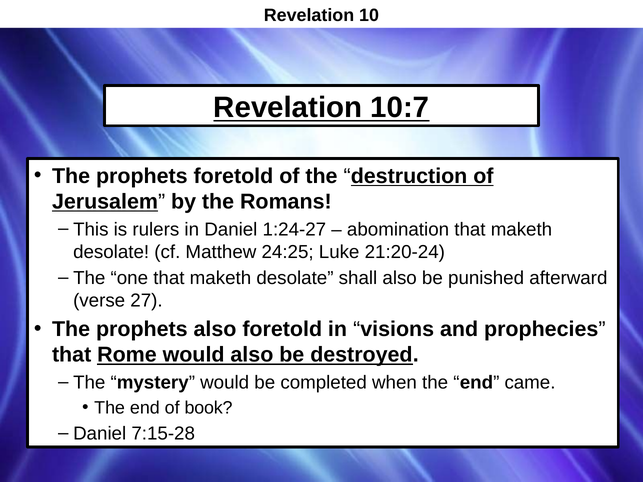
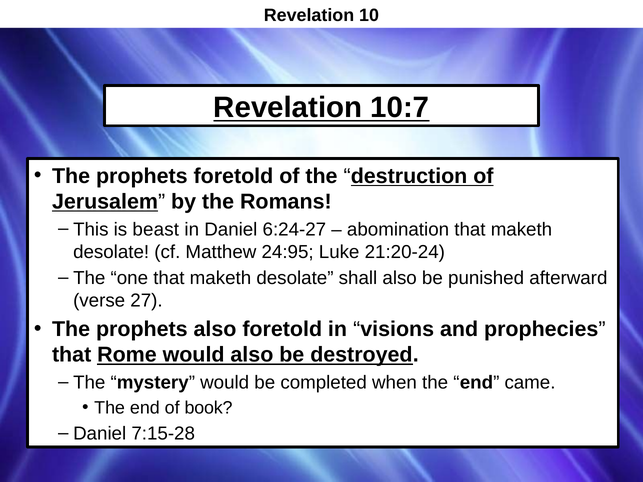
rulers: rulers -> beast
1:24-27: 1:24-27 -> 6:24-27
24:25: 24:25 -> 24:95
